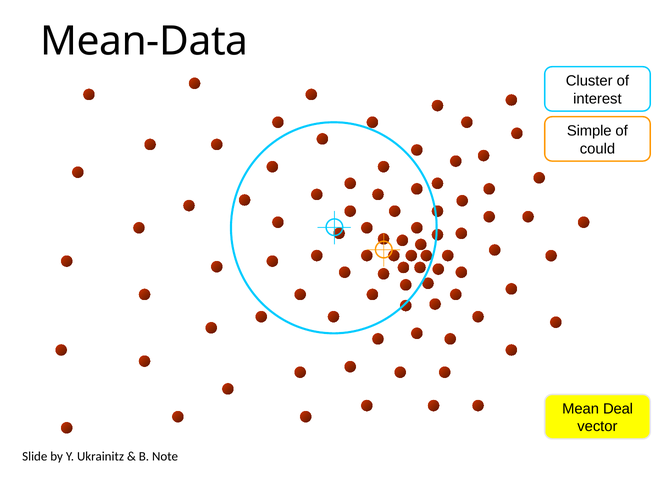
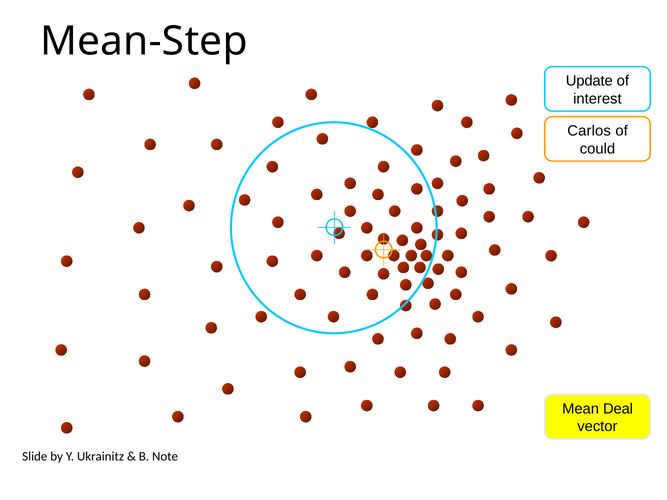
Mean-Data: Mean-Data -> Mean-Step
Cluster: Cluster -> Update
Simple: Simple -> Carlos
